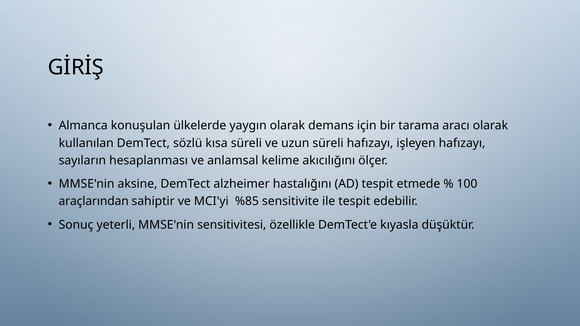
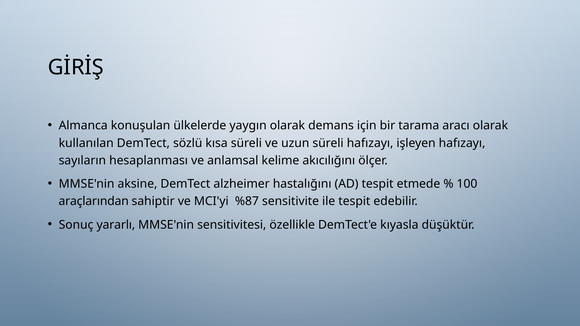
%85: %85 -> %87
yeterli: yeterli -> yararlı
